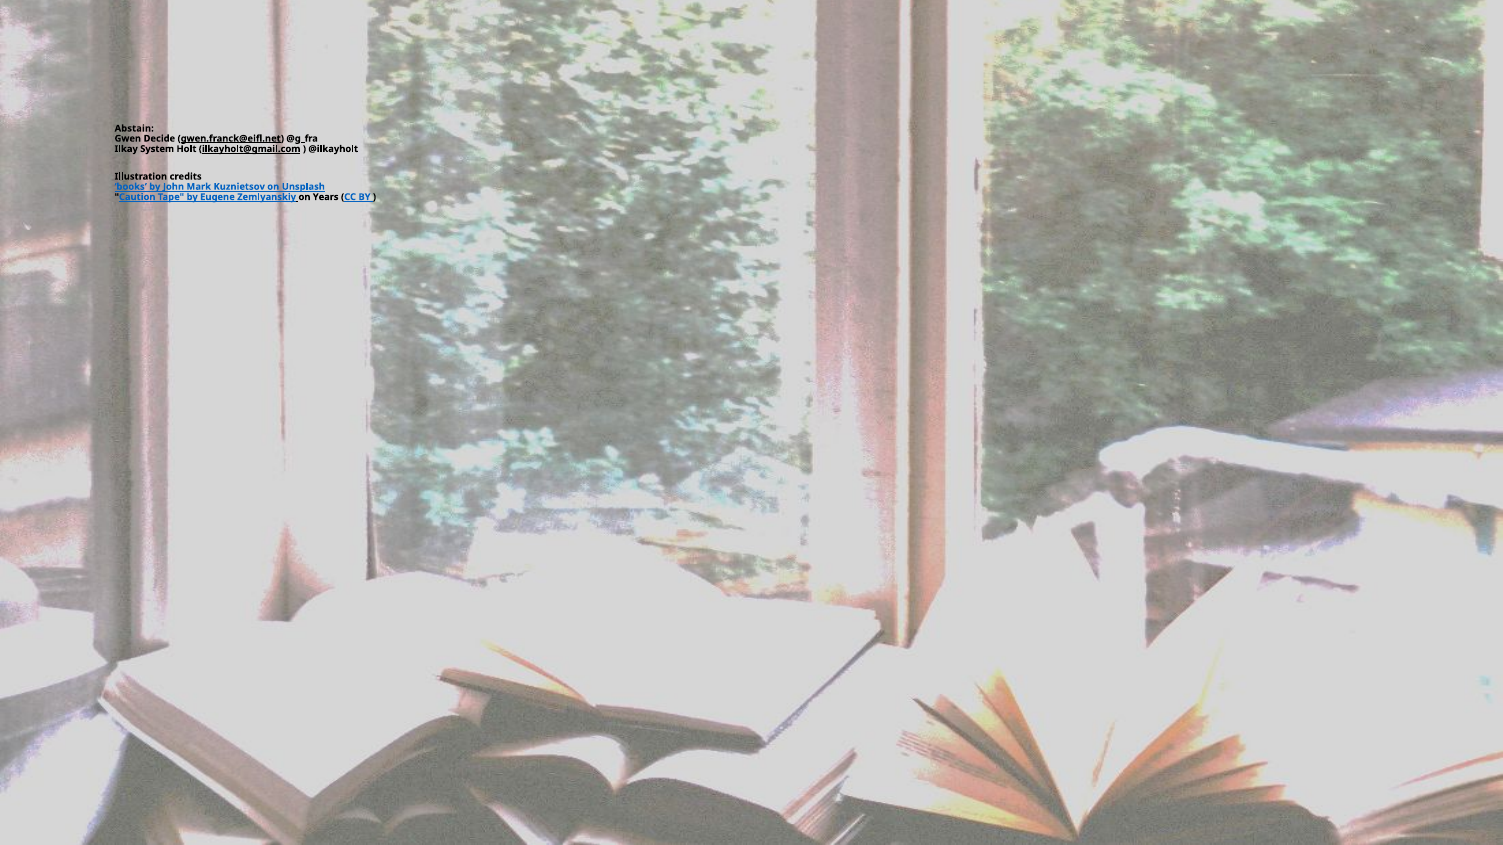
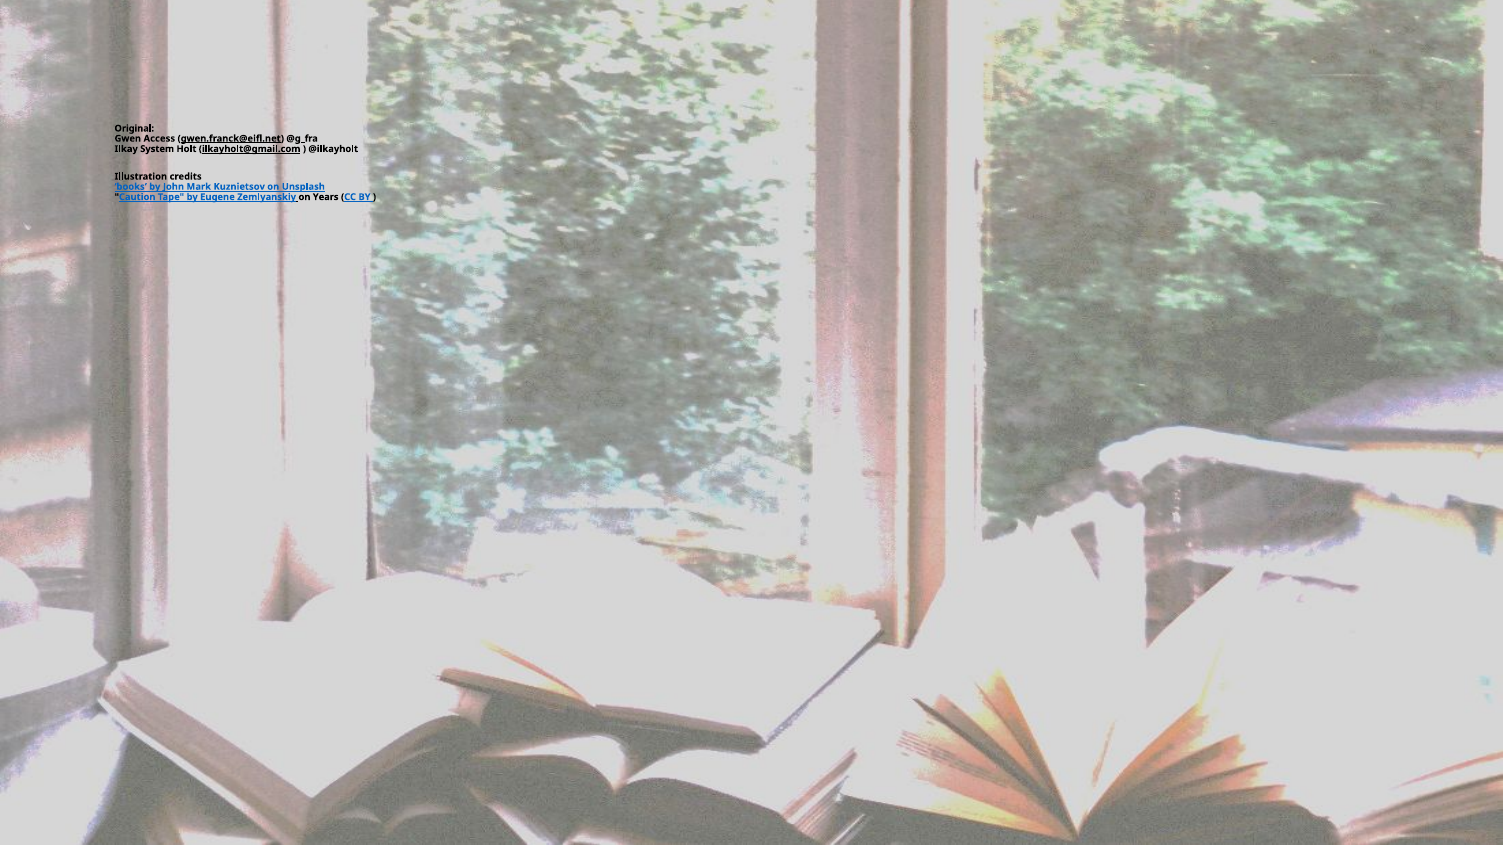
Abstain: Abstain -> Original
Decide: Decide -> Access
